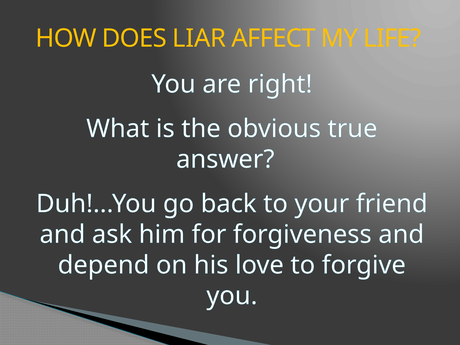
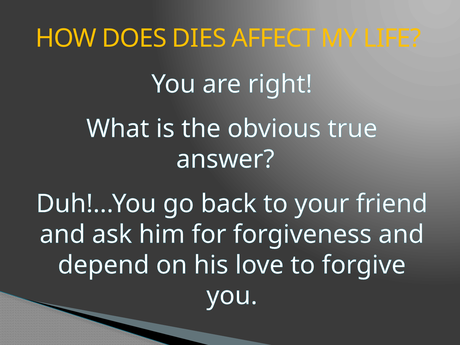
LIAR: LIAR -> DIES
